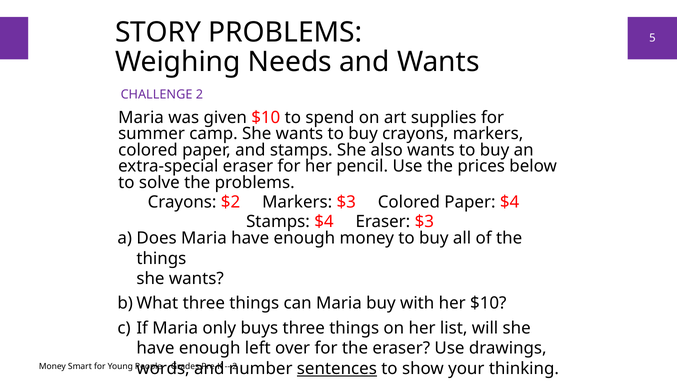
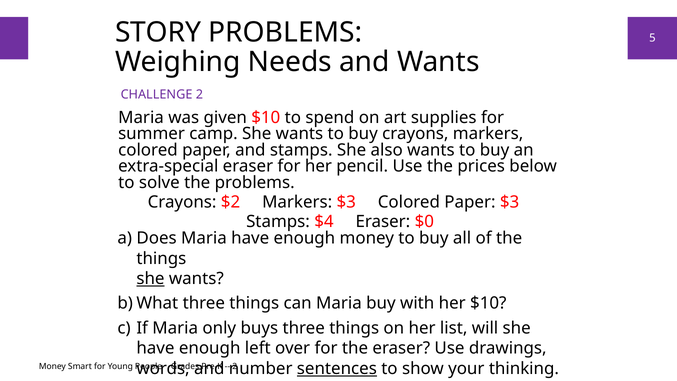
Paper $4: $4 -> $3
Eraser $3: $3 -> $0
she at (150, 279) underline: none -> present
